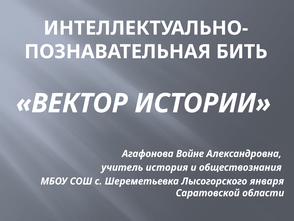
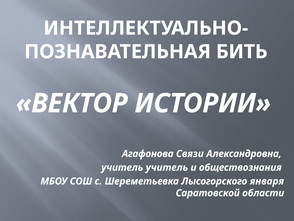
Войне: Войне -> Связи
учитель история: история -> учитель
